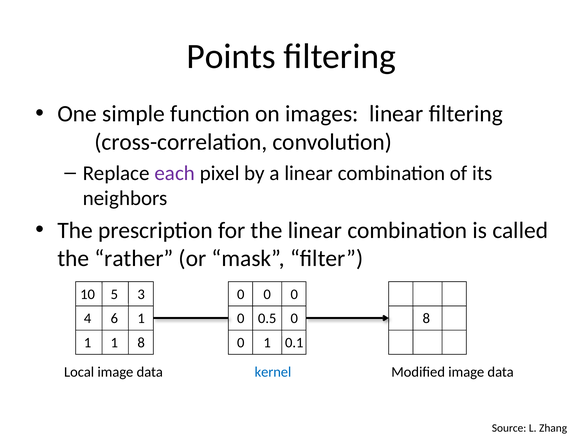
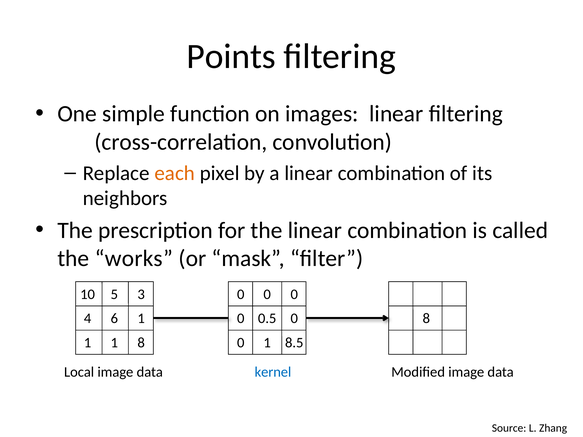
each colour: purple -> orange
rather: rather -> works
0.1: 0.1 -> 8.5
